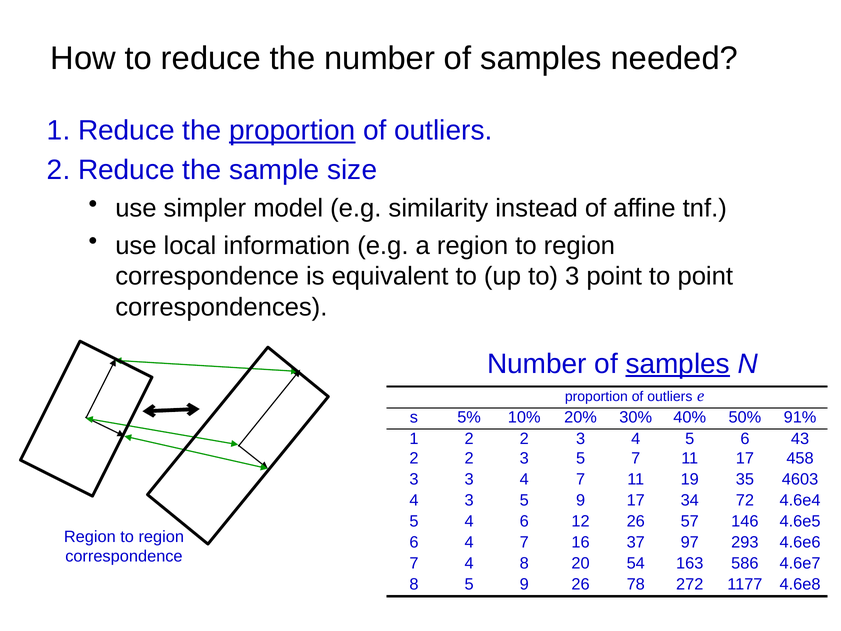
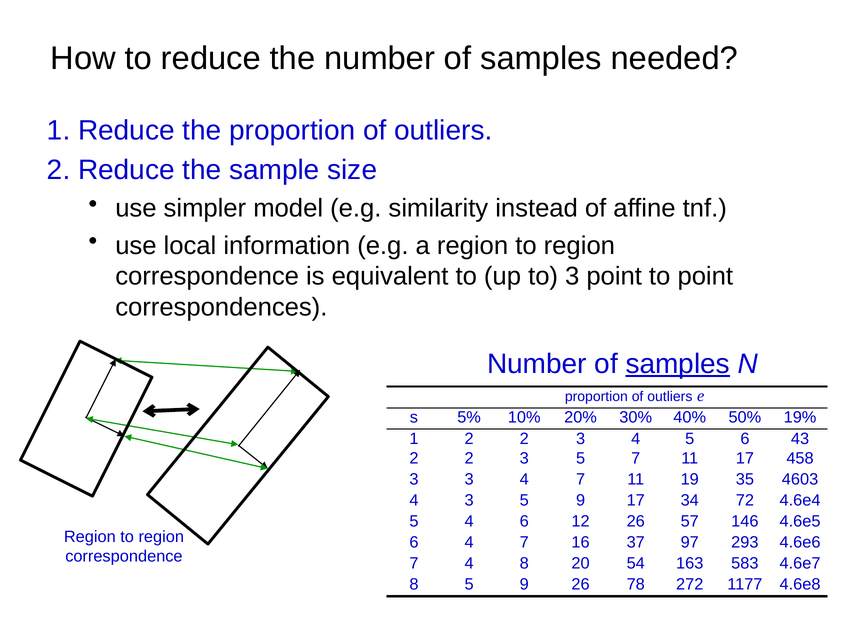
proportion at (292, 130) underline: present -> none
91%: 91% -> 19%
586: 586 -> 583
